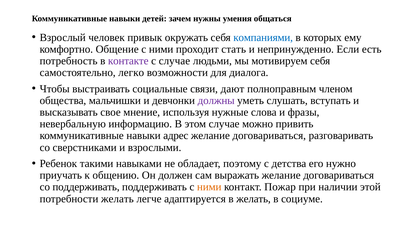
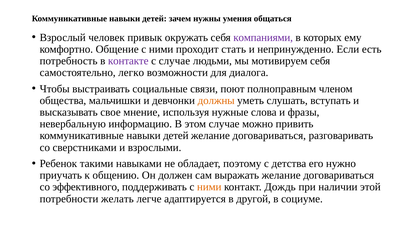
компаниями colour: blue -> purple
дают: дают -> поют
должны colour: purple -> orange
адрес at (176, 136): адрес -> детей
со поддерживать: поддерживать -> эффективного
Пожар: Пожар -> Дождь
в желать: желать -> другой
